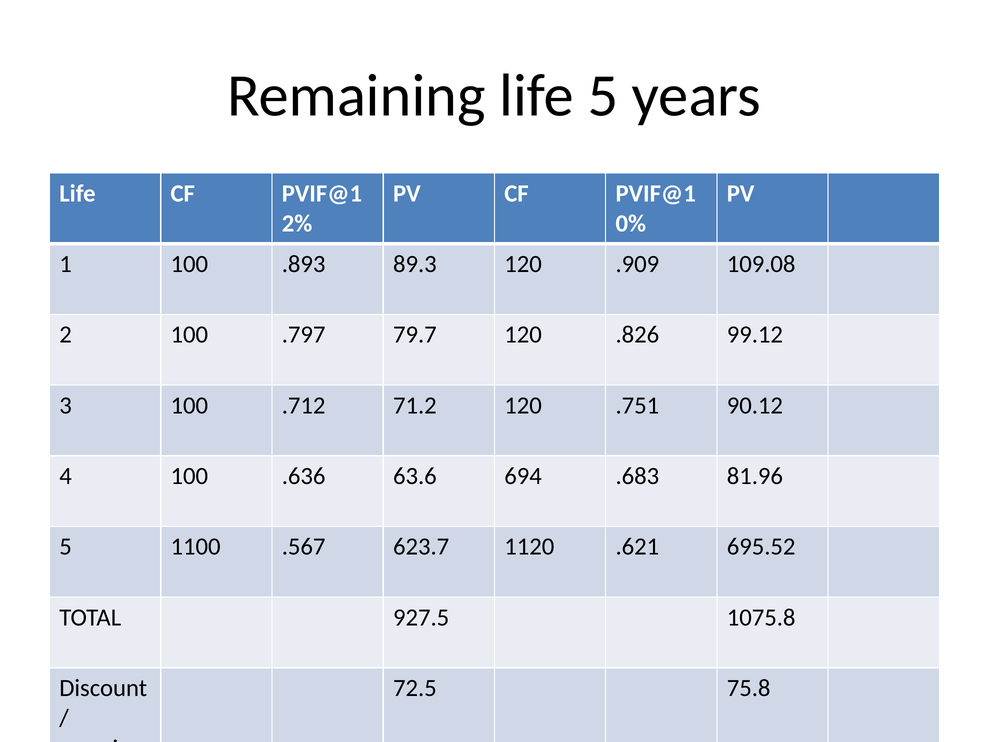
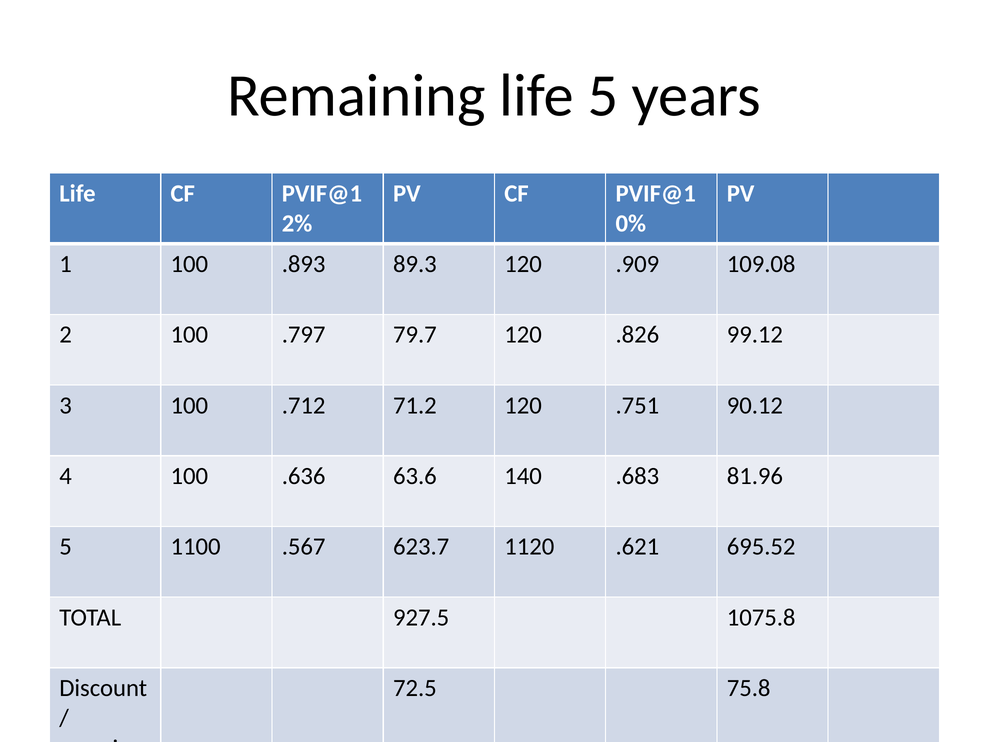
694: 694 -> 140
